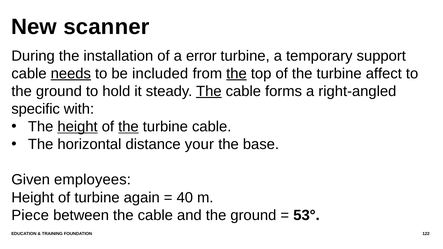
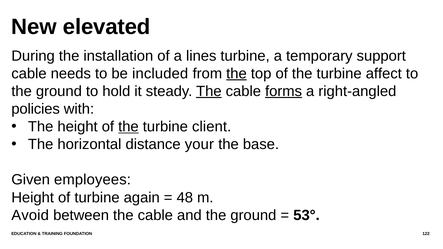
scanner: scanner -> elevated
error: error -> lines
needs underline: present -> none
forms underline: none -> present
specific: specific -> policies
height at (78, 127) underline: present -> none
turbine cable: cable -> client
40: 40 -> 48
Piece: Piece -> Avoid
